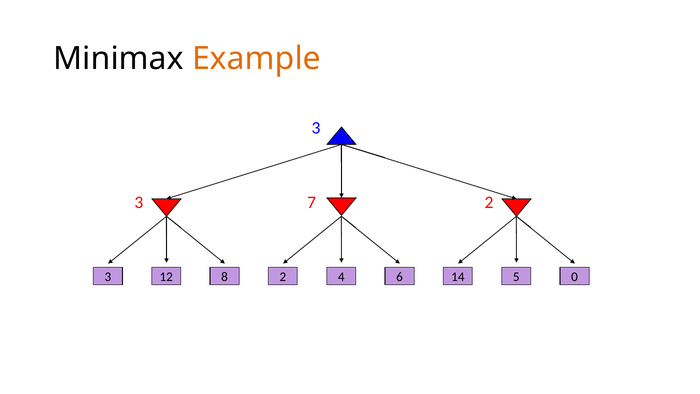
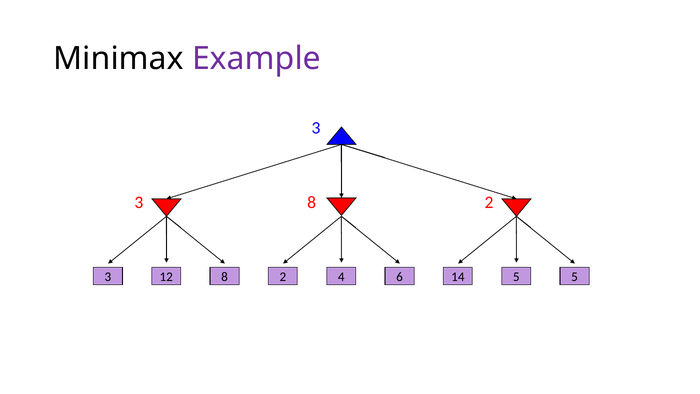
Example colour: orange -> purple
3 7: 7 -> 8
5 0: 0 -> 5
